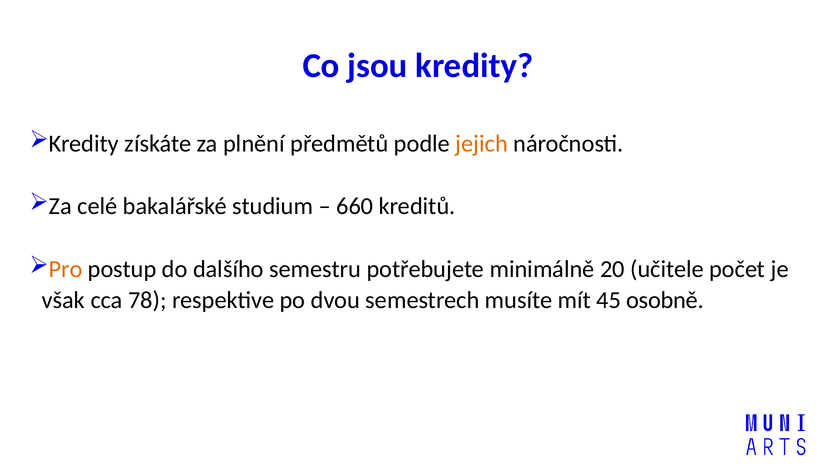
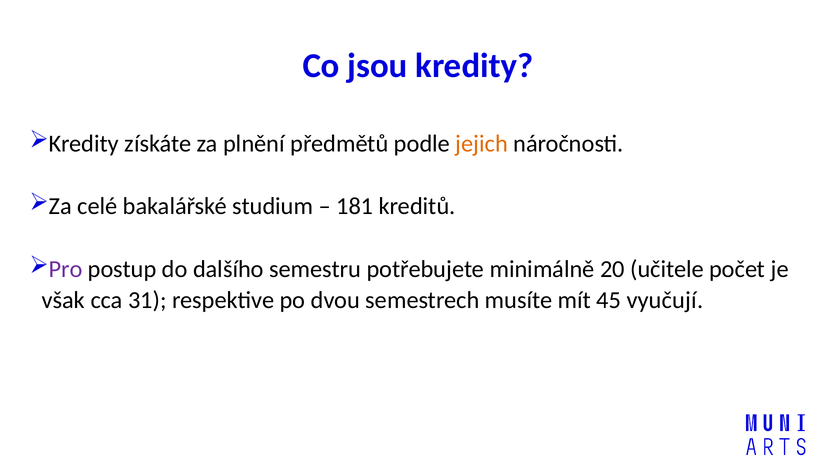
660: 660 -> 181
Pro colour: orange -> purple
78: 78 -> 31
osobně: osobně -> vyučují
